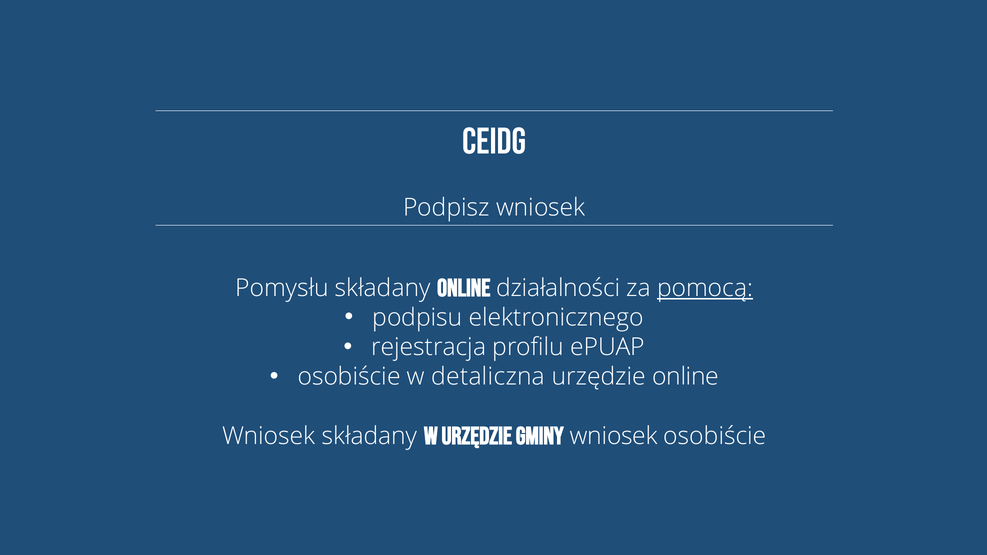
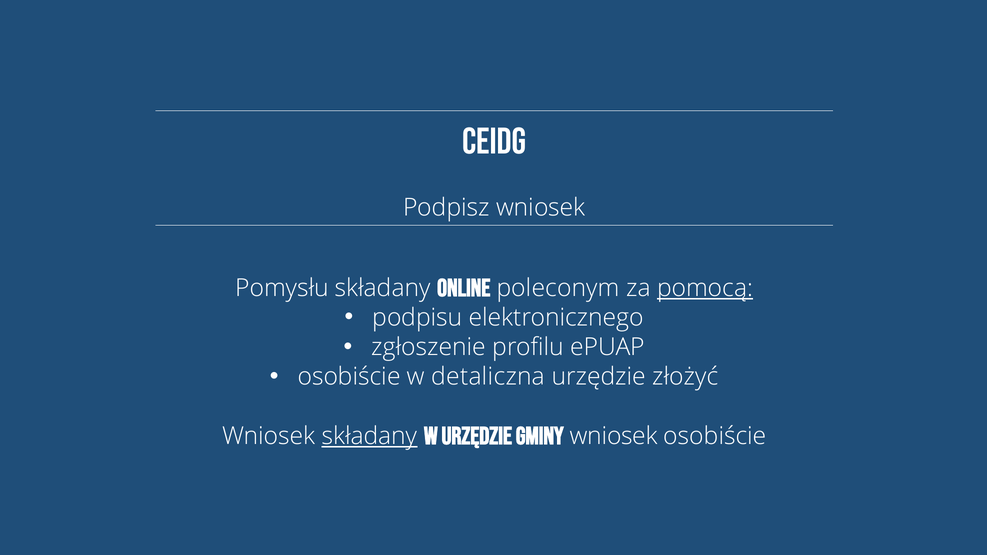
działalności: działalności -> poleconym
rejestracja: rejestracja -> zgłoszenie
urzędzie online: online -> złożyć
składany at (370, 436) underline: none -> present
